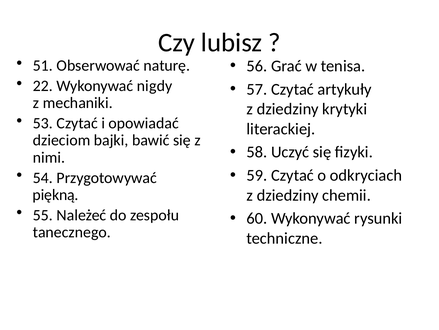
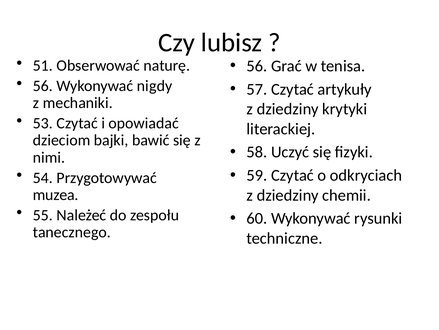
22 at (43, 86): 22 -> 56
piękną: piękną -> muzea
